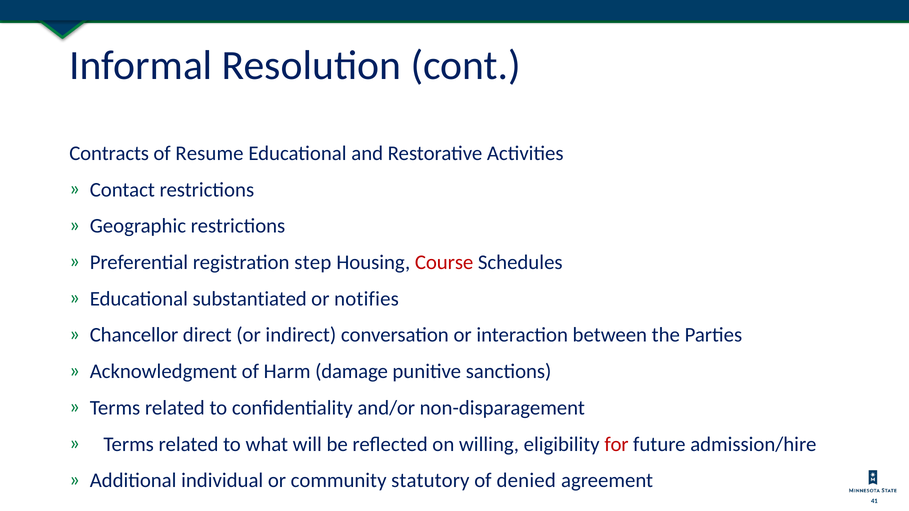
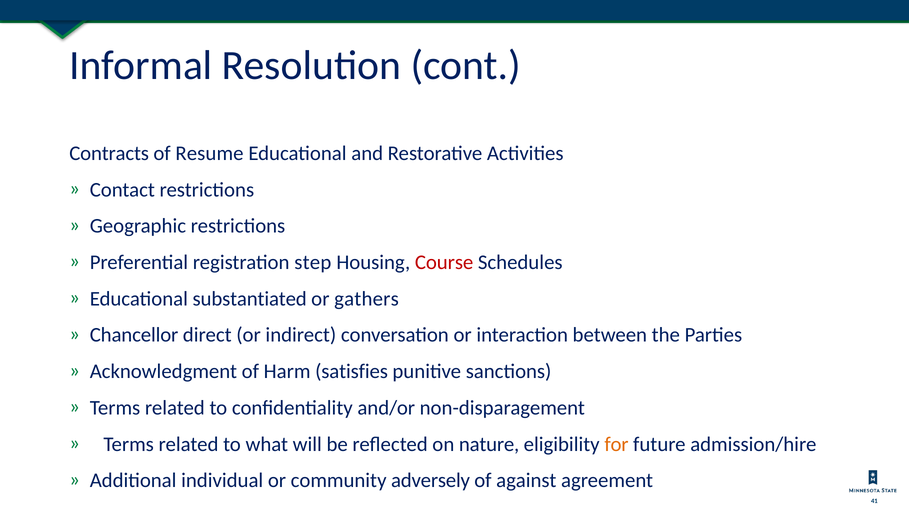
notifies: notifies -> gathers
damage: damage -> satisfies
willing: willing -> nature
for colour: red -> orange
statutory: statutory -> adversely
denied: denied -> against
